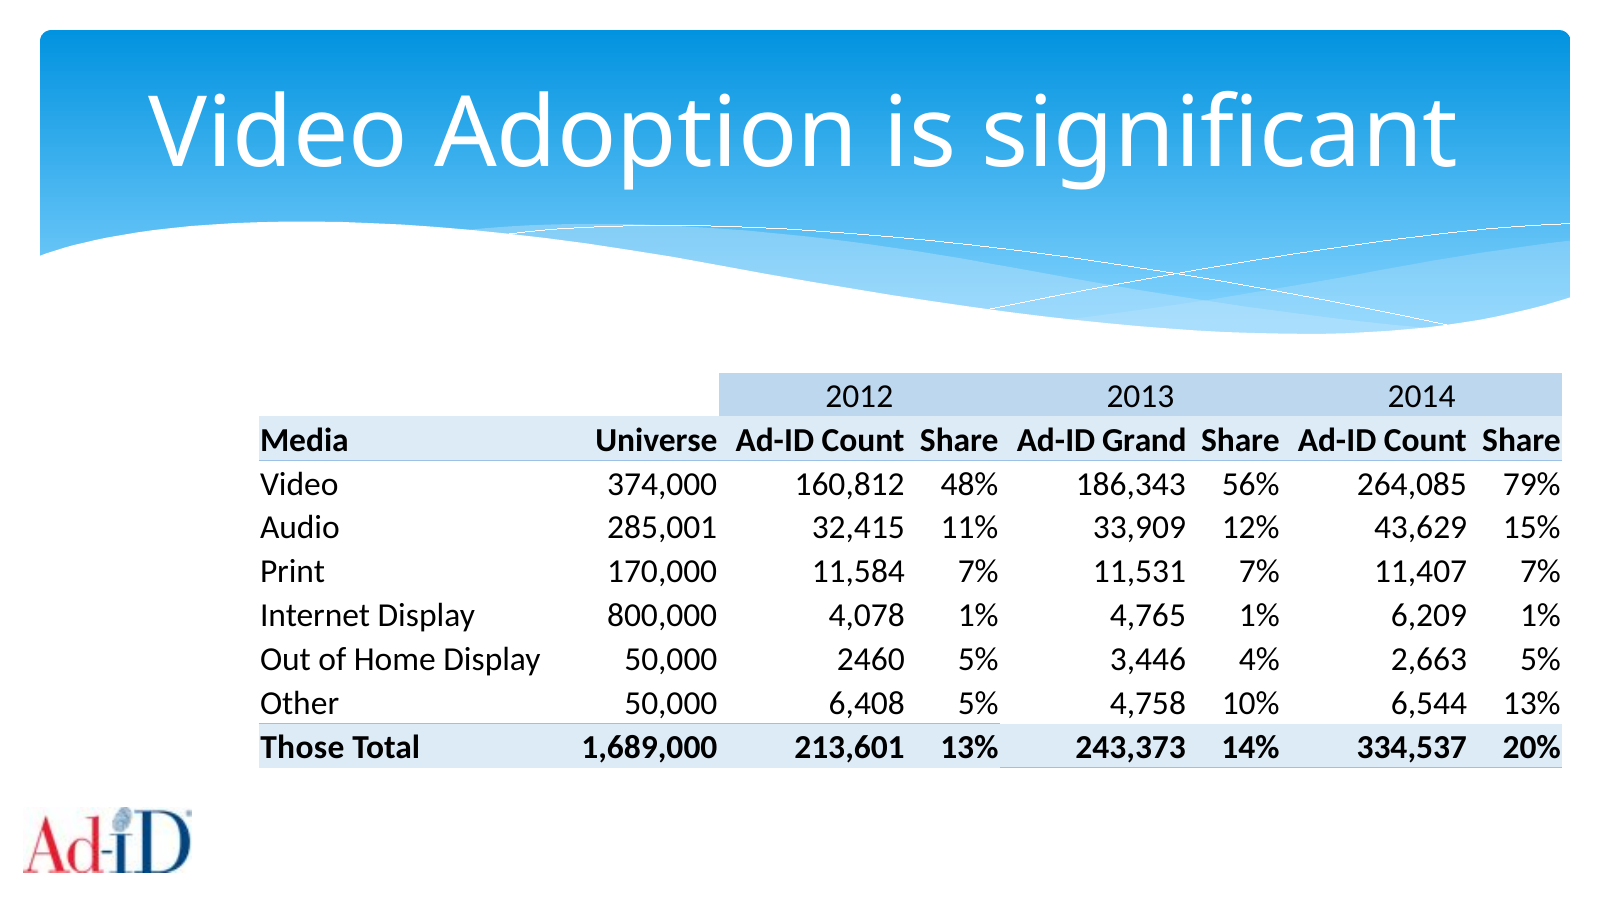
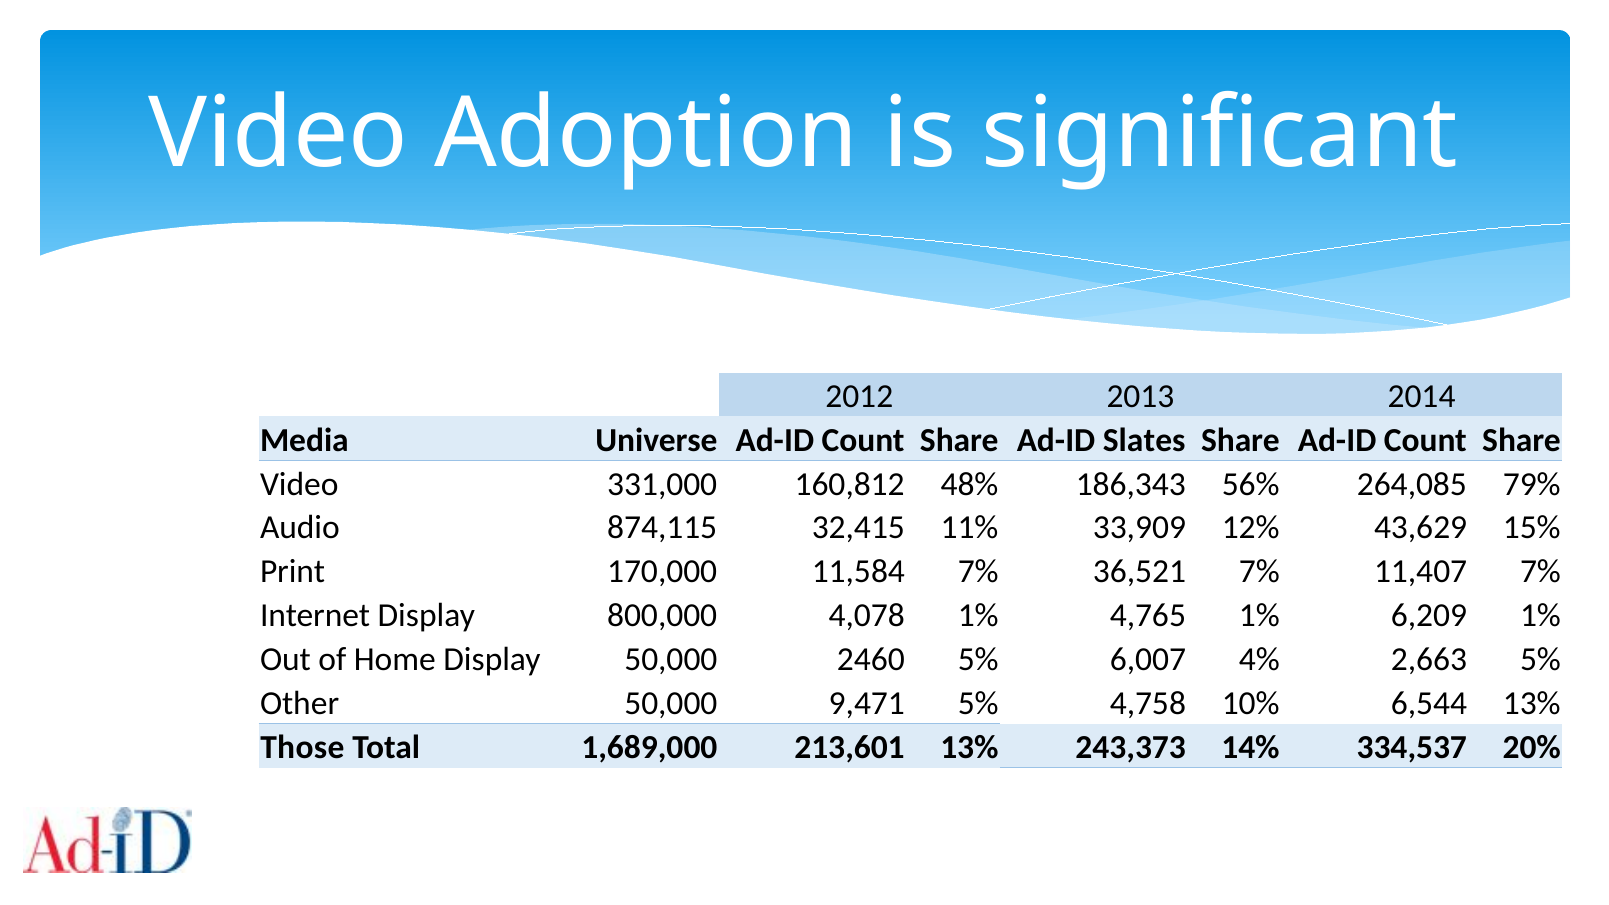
Grand: Grand -> Slates
374,000: 374,000 -> 331,000
285,001: 285,001 -> 874,115
11,531: 11,531 -> 36,521
3,446: 3,446 -> 6,007
6,408: 6,408 -> 9,471
